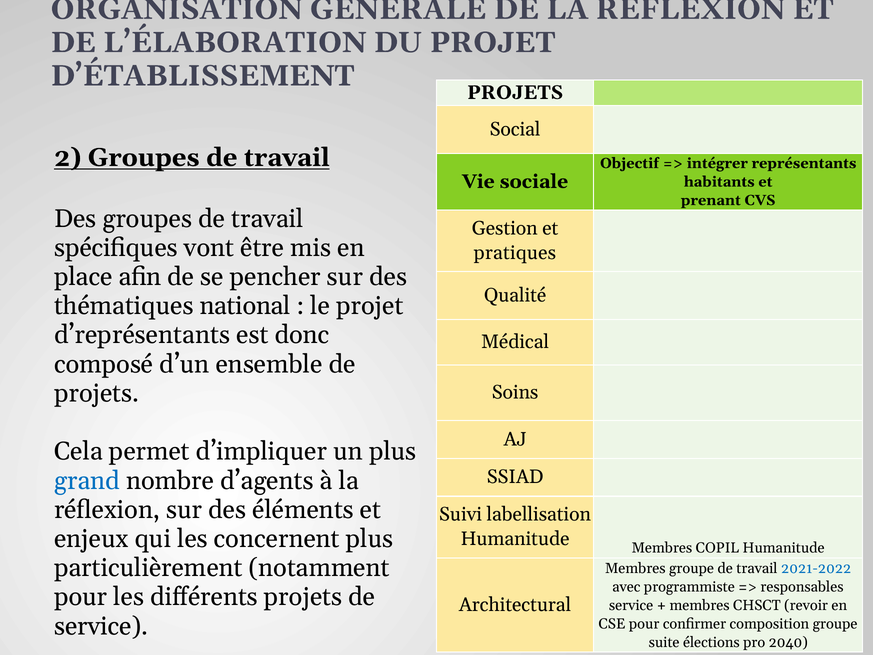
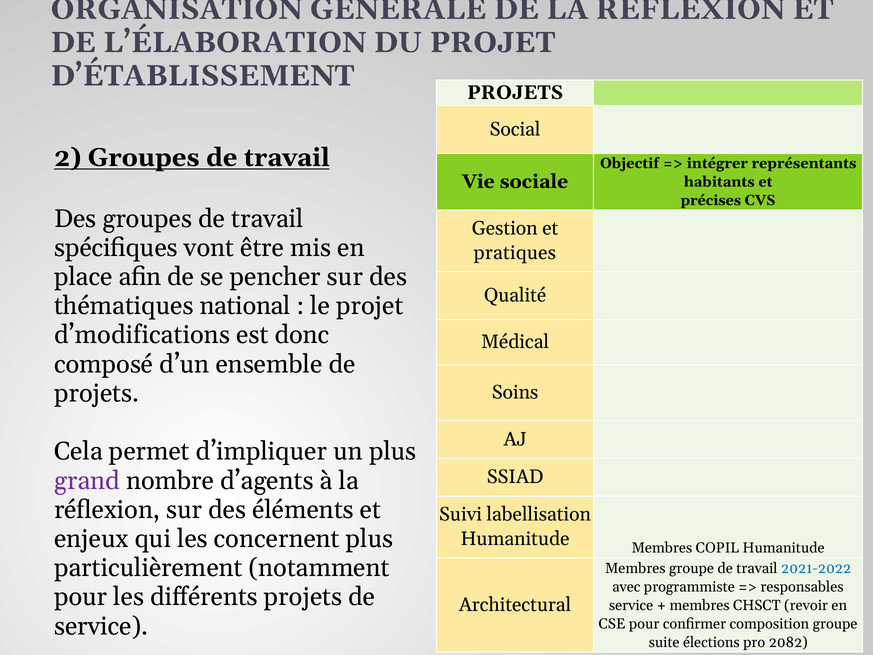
prenant: prenant -> précises
d’représentants: d’représentants -> d’modifications
grand colour: blue -> purple
2040: 2040 -> 2082
